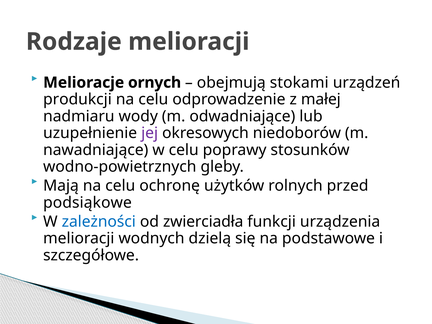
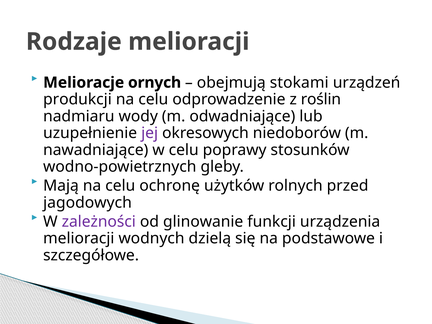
małej: małej -> roślin
podsiąkowe: podsiąkowe -> jagodowych
zależności colour: blue -> purple
zwierciadła: zwierciadła -> glinowanie
